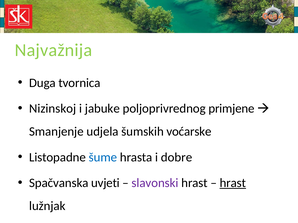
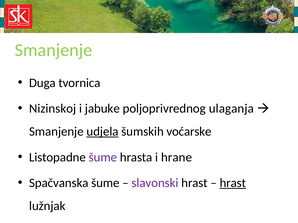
Najvažnija at (53, 50): Najvažnija -> Smanjenje
primjene: primjene -> ulaganja
udjela underline: none -> present
šume at (103, 158) colour: blue -> purple
dobre: dobre -> hrane
Spačvanska uvjeti: uvjeti -> šume
